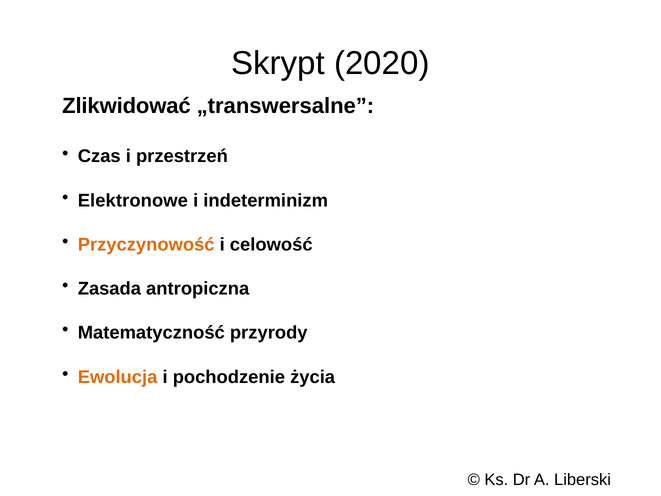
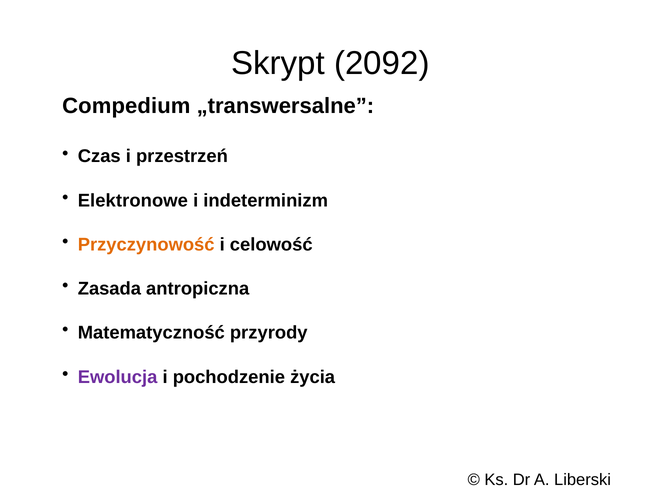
2020: 2020 -> 2092
Zlikwidować: Zlikwidować -> Compedium
Ewolucja colour: orange -> purple
